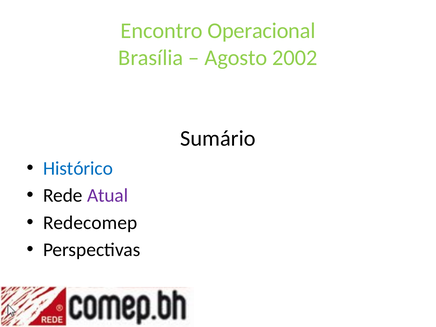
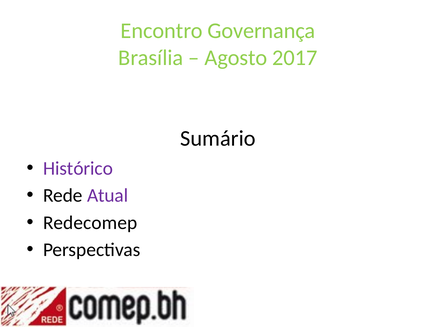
Operacional: Operacional -> Governança
2002: 2002 -> 2017
Histórico colour: blue -> purple
